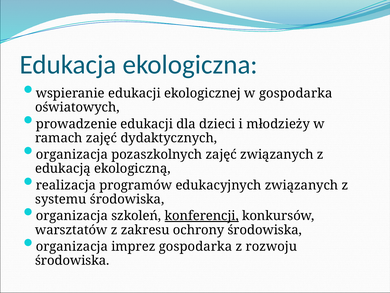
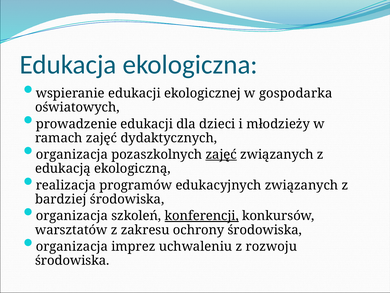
zajęć at (221, 154) underline: none -> present
systemu: systemu -> bardziej
imprez gospodarka: gospodarka -> uchwaleniu
